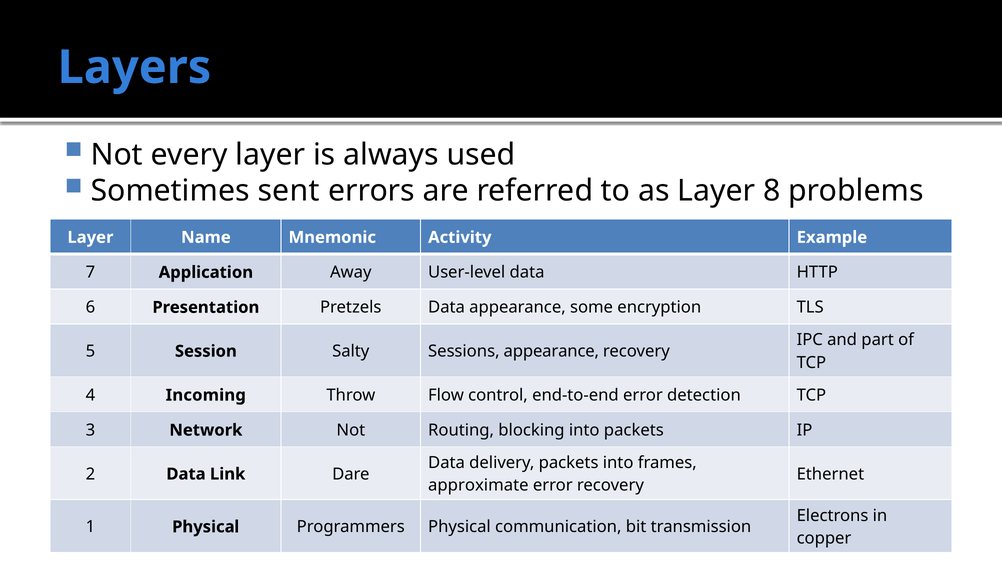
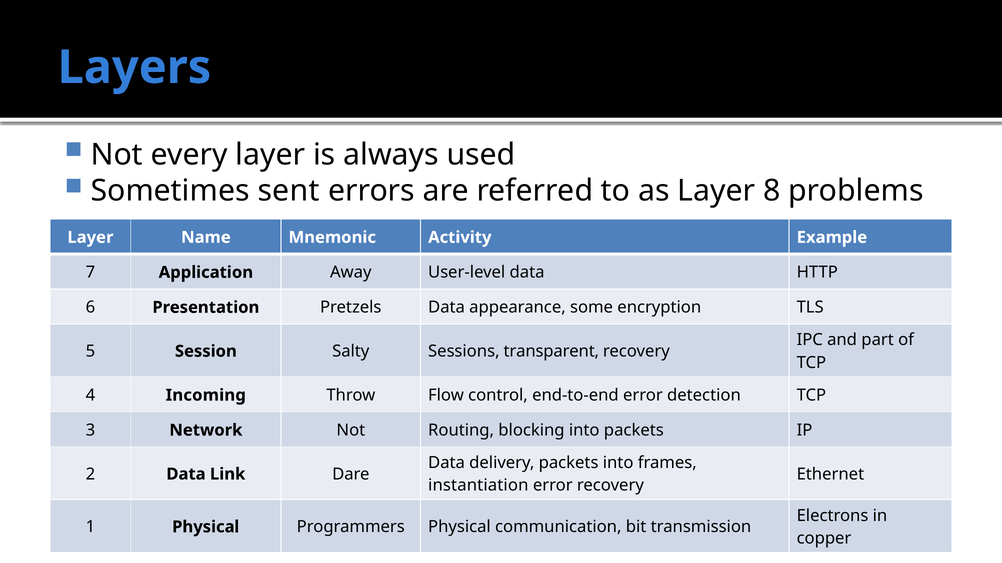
Sessions appearance: appearance -> transparent
approximate: approximate -> instantiation
